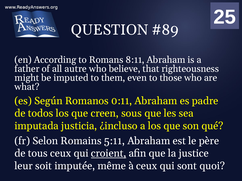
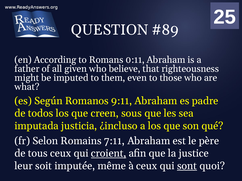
8:11: 8:11 -> 0:11
autre: autre -> given
0:11: 0:11 -> 9:11
5:11: 5:11 -> 7:11
sont underline: none -> present
